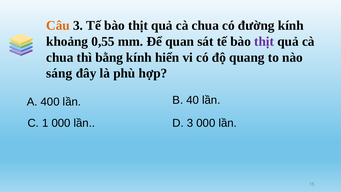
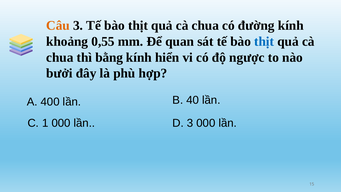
thịt at (264, 41) colour: purple -> blue
quang: quang -> ngược
sáng: sáng -> bưởi
